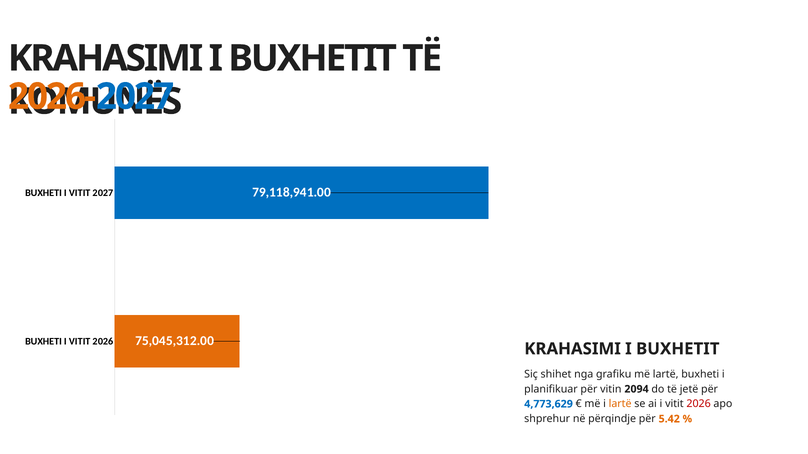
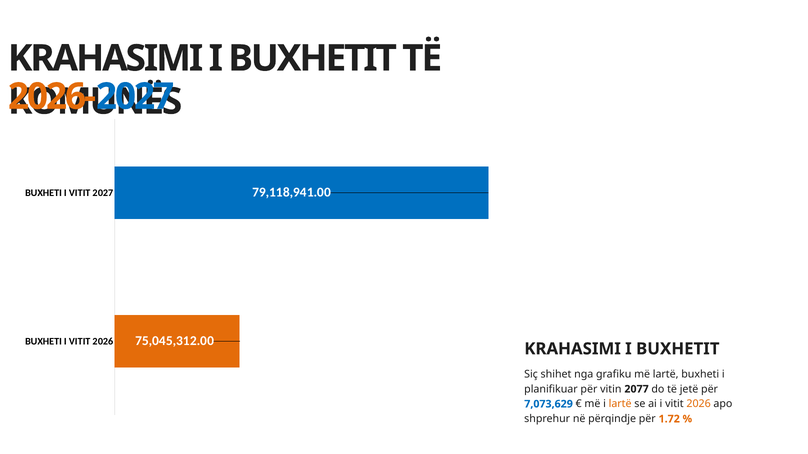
2094: 2094 -> 2077
4,773,629: 4,773,629 -> 7,073,629
2026 at (699, 404) colour: red -> orange
5.42: 5.42 -> 1.72
